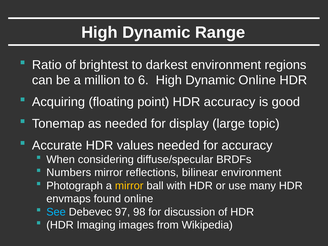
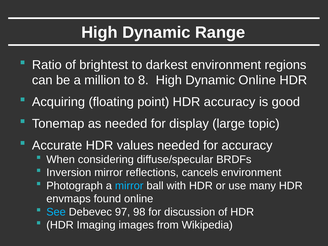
6: 6 -> 8
Numbers: Numbers -> Inversion
bilinear: bilinear -> cancels
mirror at (129, 186) colour: yellow -> light blue
